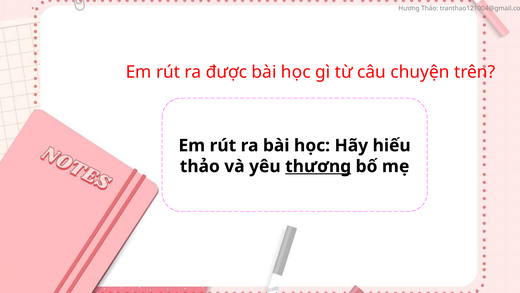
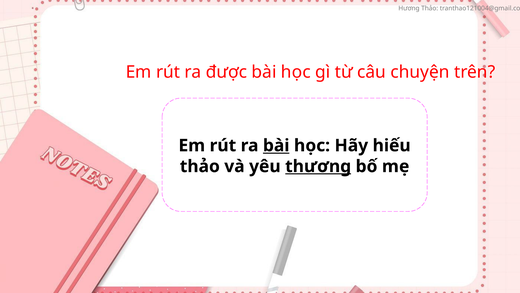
bài at (276, 145) underline: none -> present
